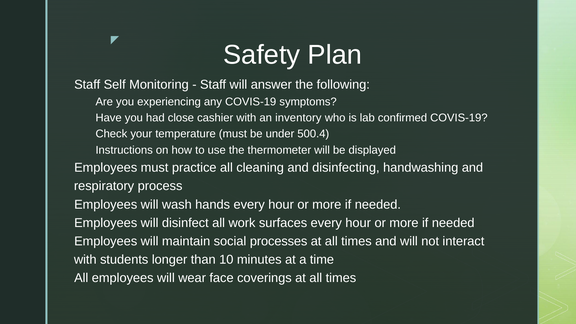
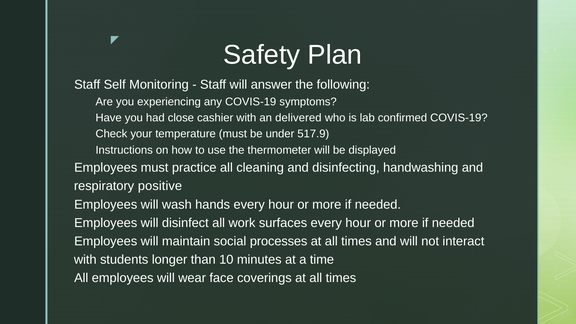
inventory: inventory -> delivered
500.4: 500.4 -> 517.9
process: process -> positive
